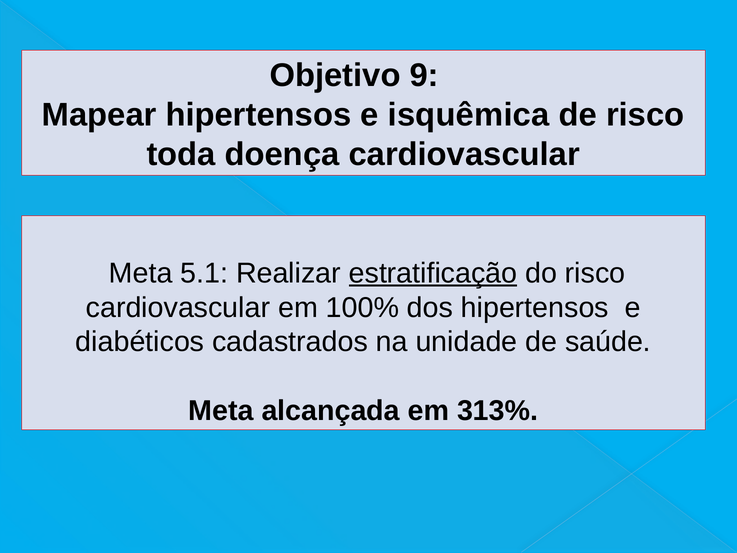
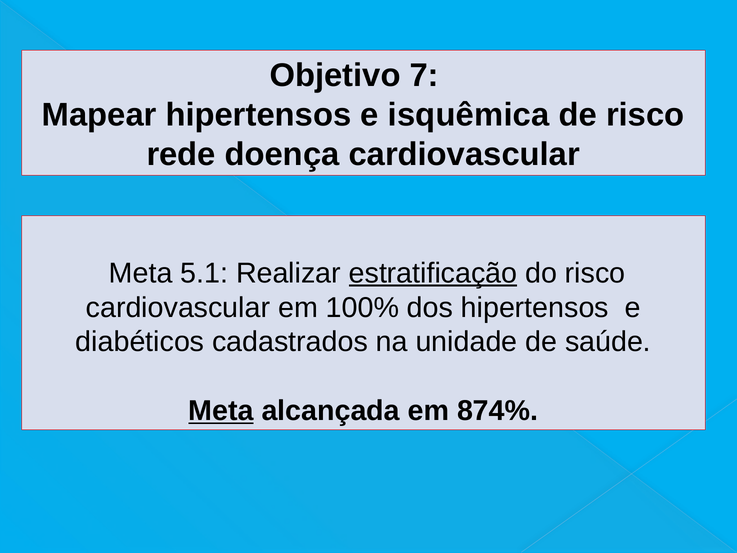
9: 9 -> 7
toda: toda -> rede
Meta at (221, 411) underline: none -> present
313%: 313% -> 874%
